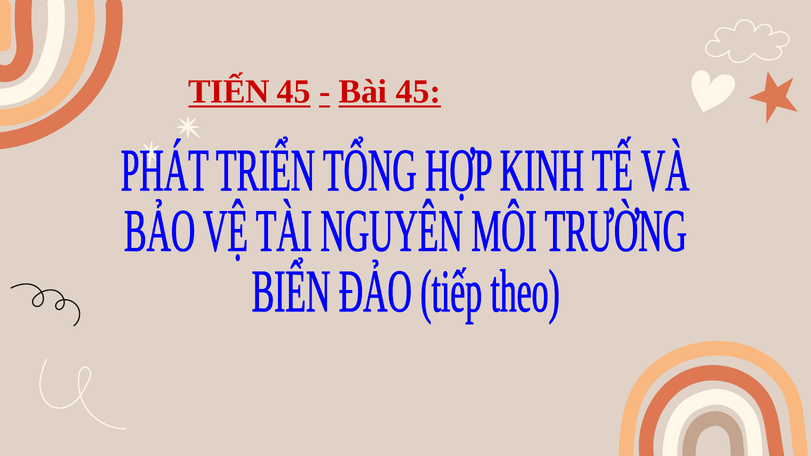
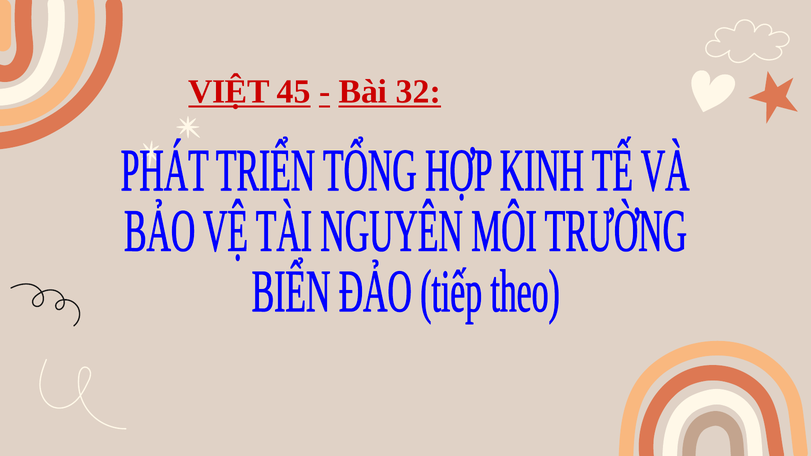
TIẾN: TIẾN -> VIỆT
Bài 45: 45 -> 32
